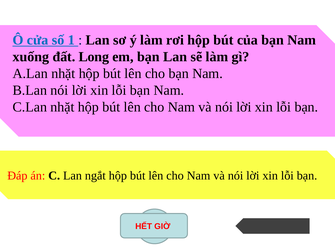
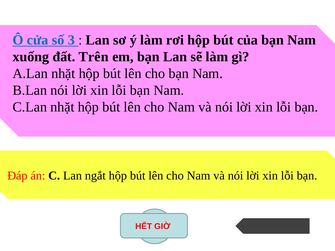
1: 1 -> 3
Long: Long -> Trên
